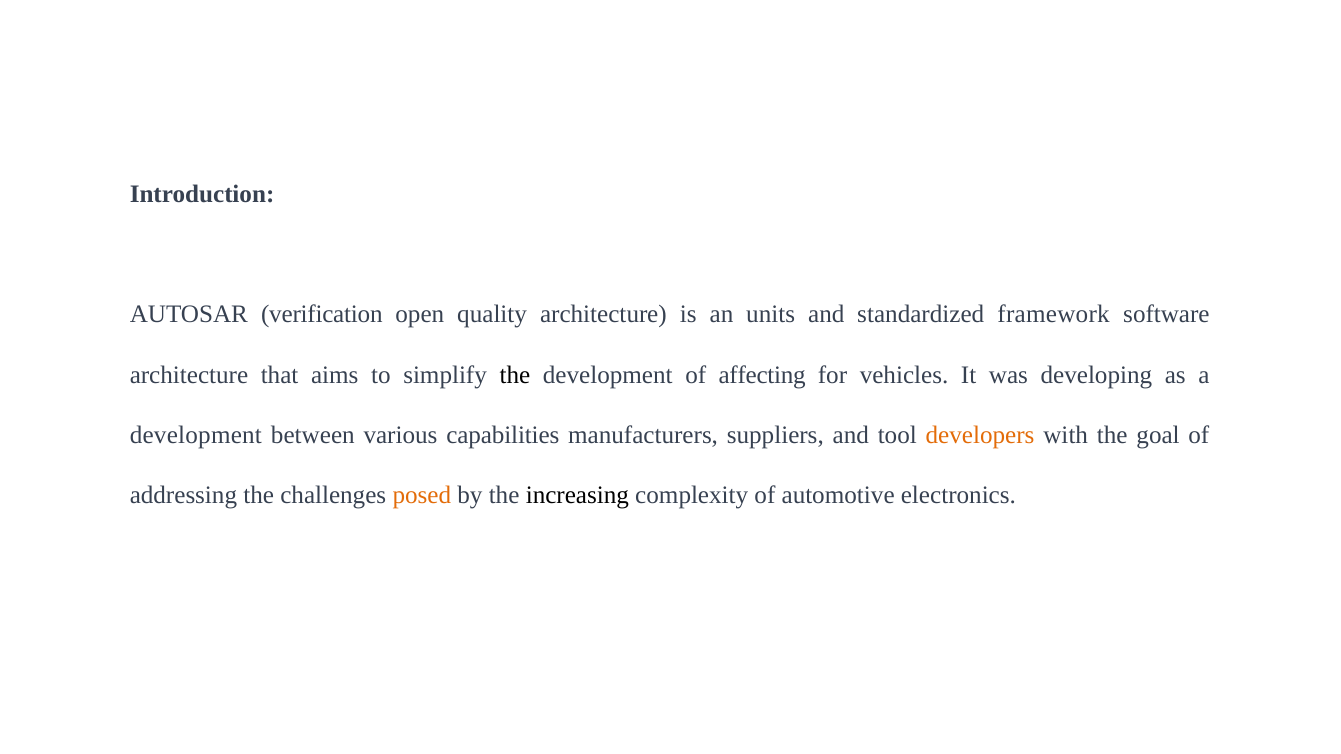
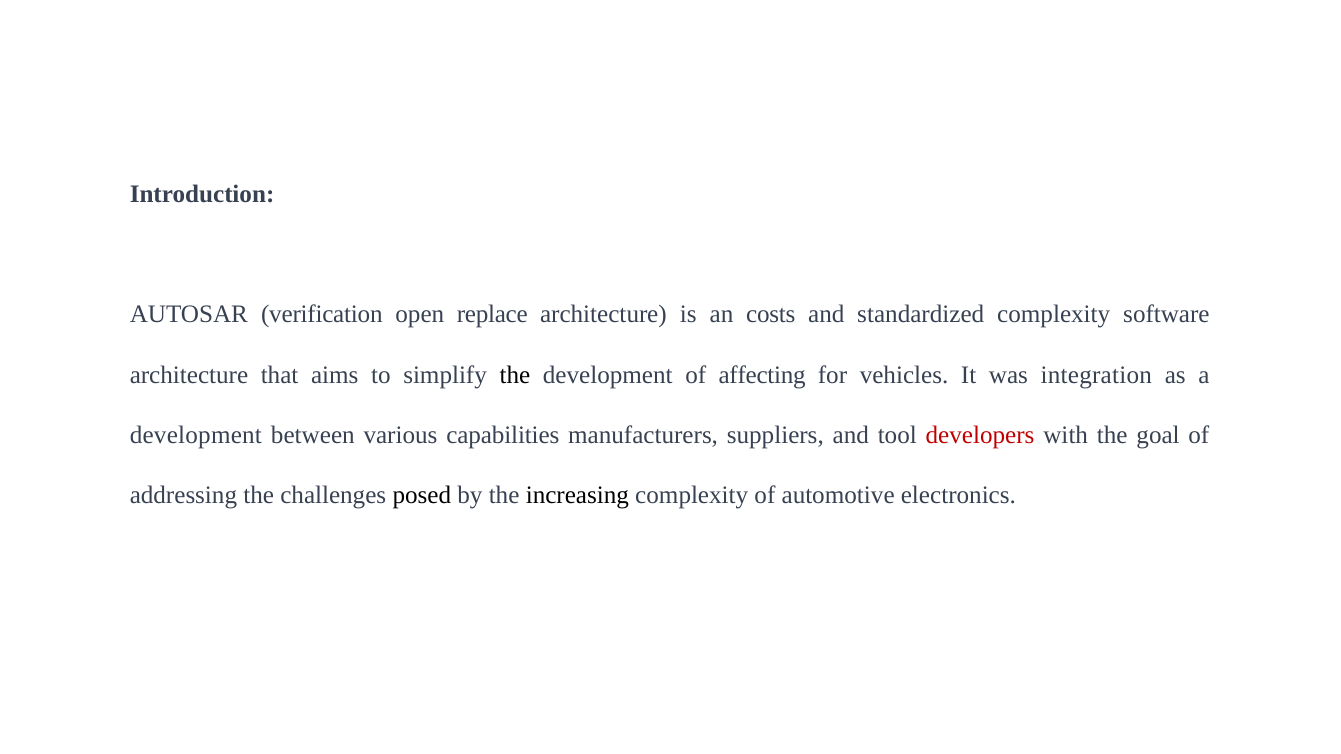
quality: quality -> replace
units: units -> costs
standardized framework: framework -> complexity
developing: developing -> integration
developers colour: orange -> red
posed colour: orange -> black
